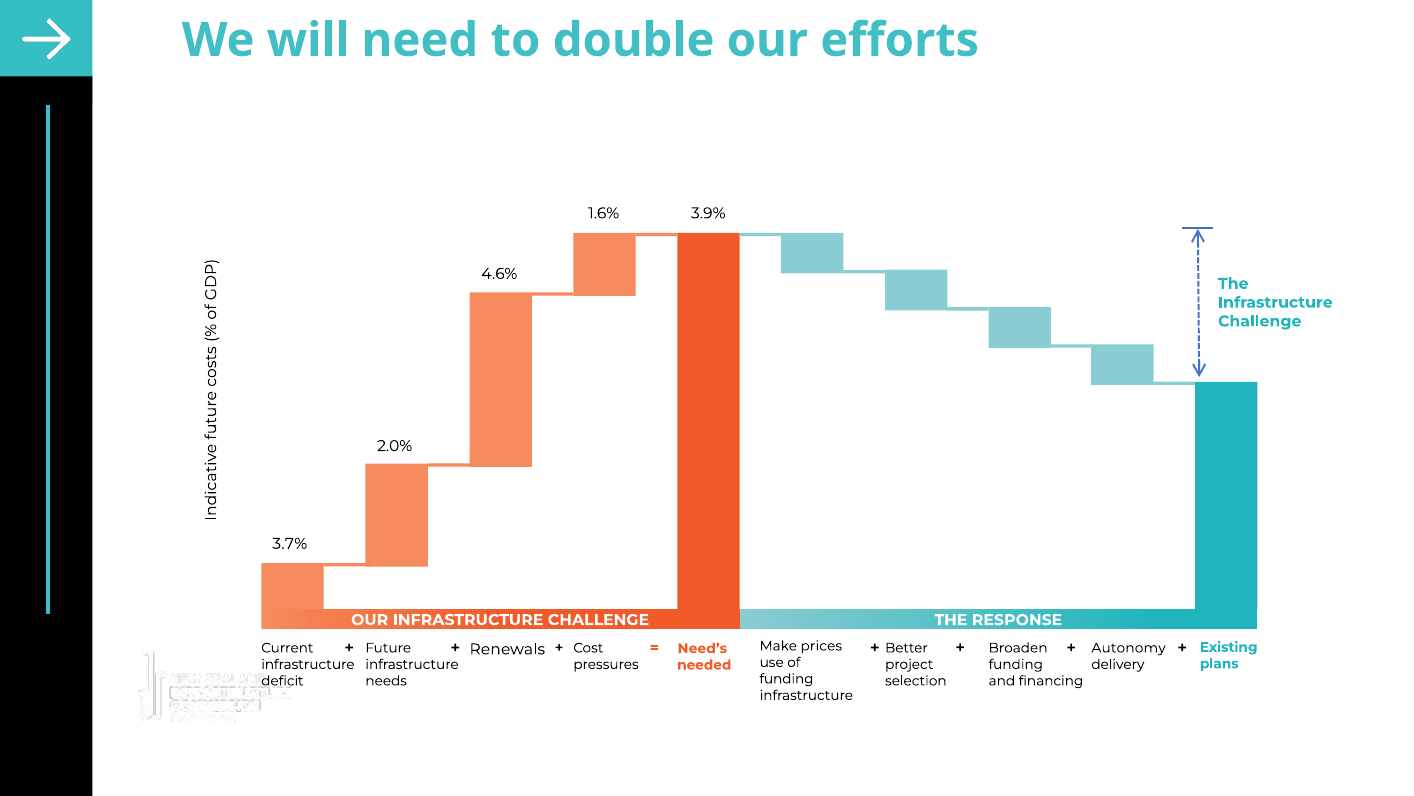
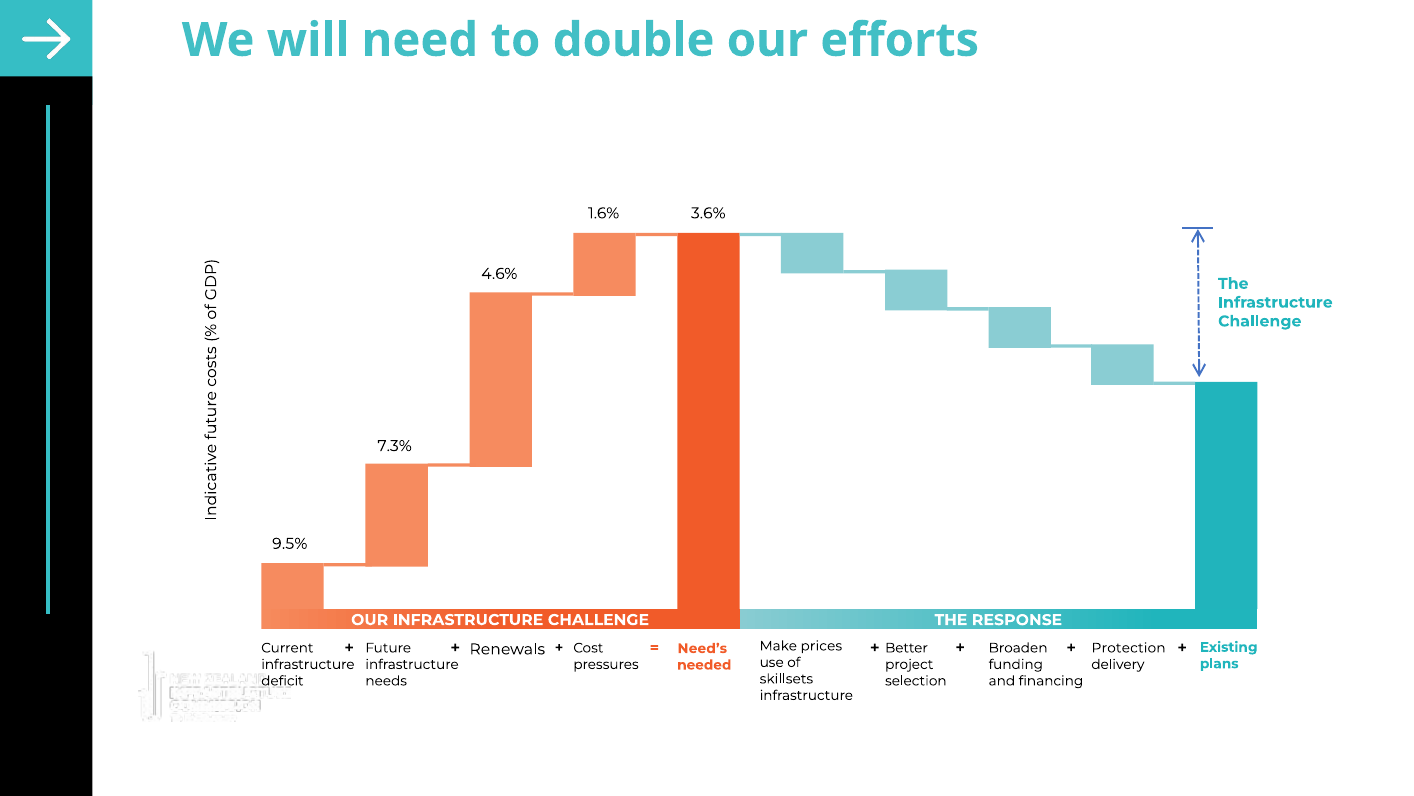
3.9%: 3.9% -> 3.6%
2.0%: 2.0% -> 7.3%
3.7%: 3.7% -> 9.5%
Autonomy: Autonomy -> Protection
funding at (786, 678): funding -> skillsets
